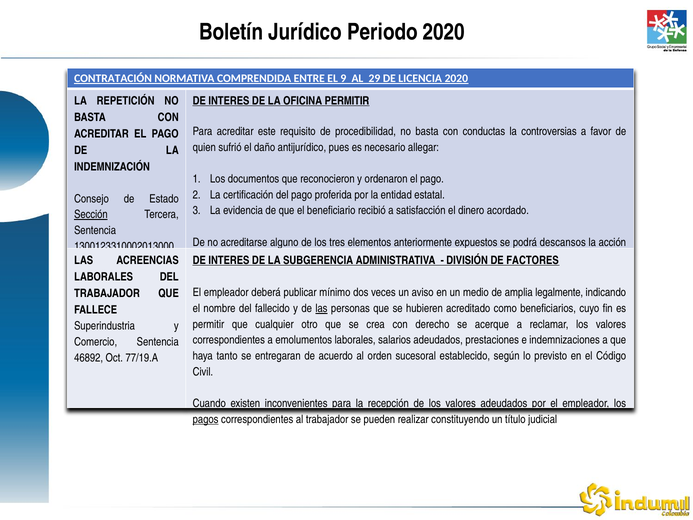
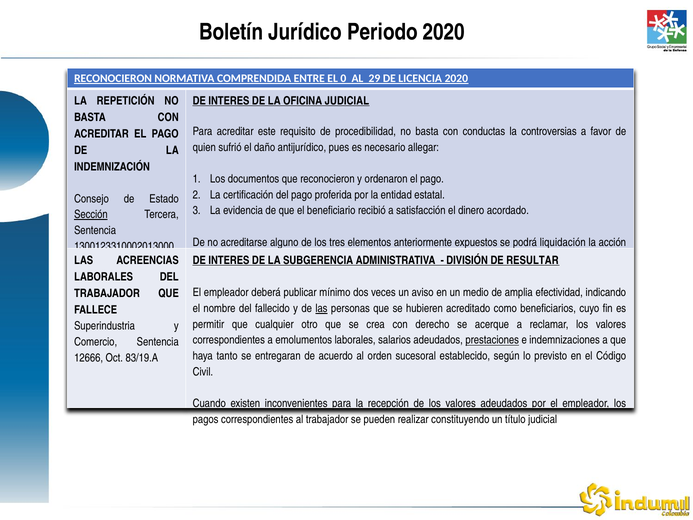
CONTRATACIÓN at (113, 78): CONTRATACIÓN -> RECONOCIERON
9: 9 -> 0
OFICINA PERMITIR: PERMITIR -> JUDICIAL
descansos: descansos -> liquidación
FACTORES: FACTORES -> RESULTAR
legalmente: legalmente -> efectividad
prestaciones underline: none -> present
46892: 46892 -> 12666
77/19.A: 77/19.A -> 83/19.A
pagos underline: present -> none
